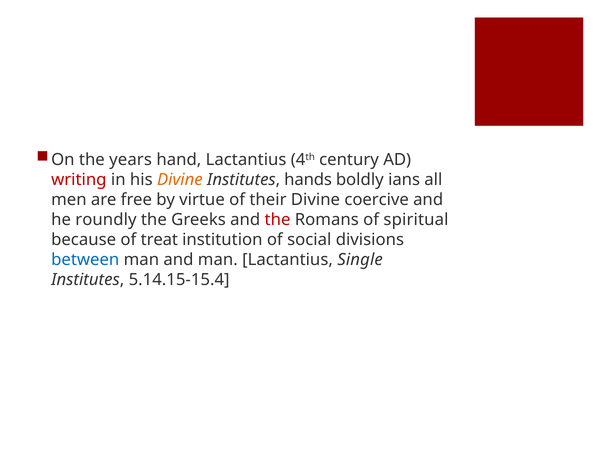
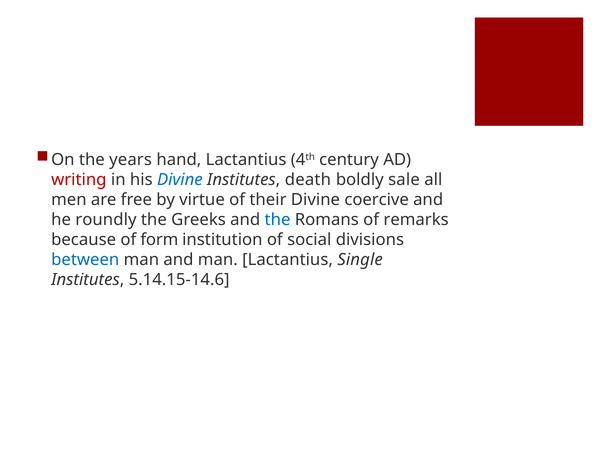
Divine at (180, 180) colour: orange -> blue
hands: hands -> death
ians: ians -> sale
the at (278, 220) colour: red -> blue
spiritual: spiritual -> remarks
treat: treat -> form
5.14.15-15.4: 5.14.15-15.4 -> 5.14.15-14.6
